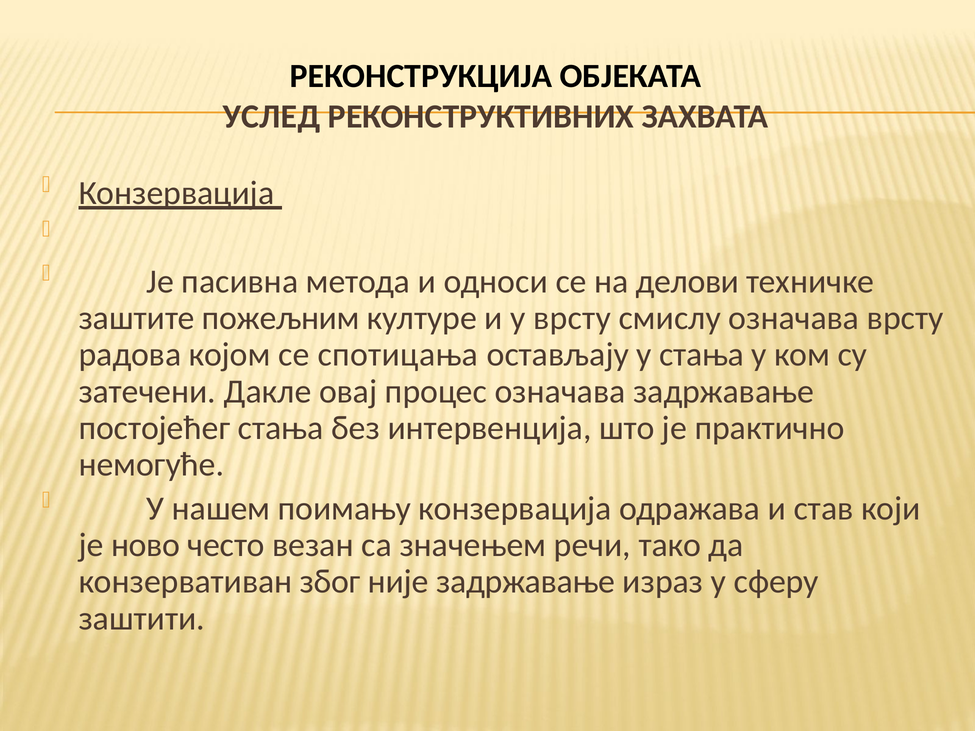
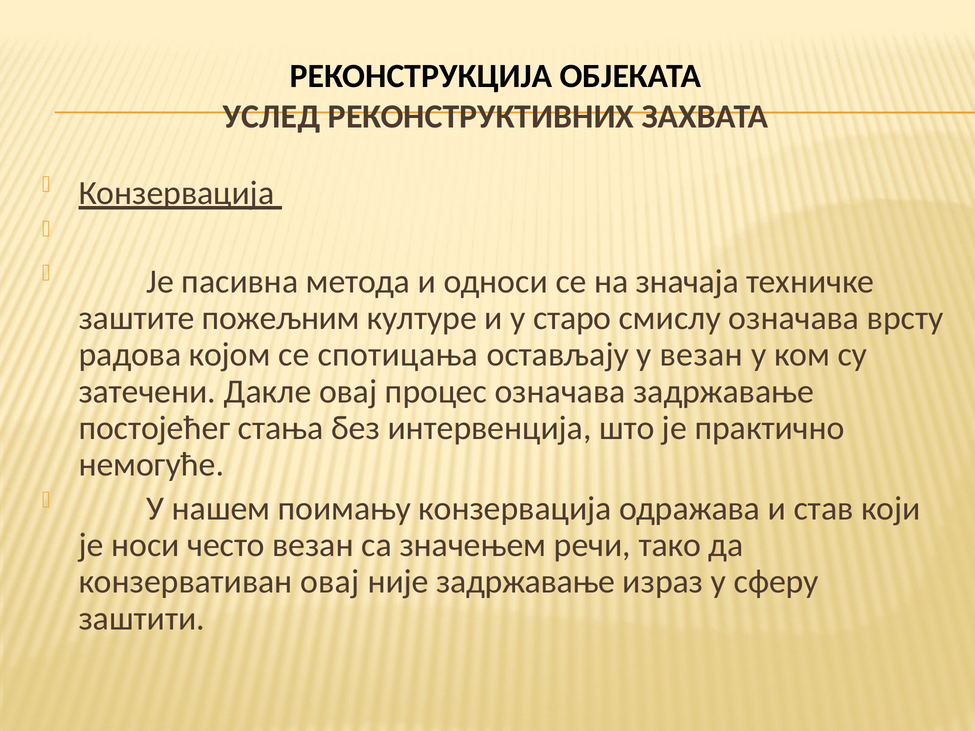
делови: делови -> значаја
у врсту: врсту -> старо
у стања: стања -> везан
ново: ново -> носи
конзервативан због: због -> овај
